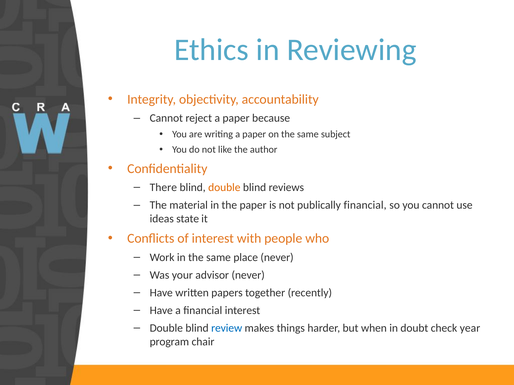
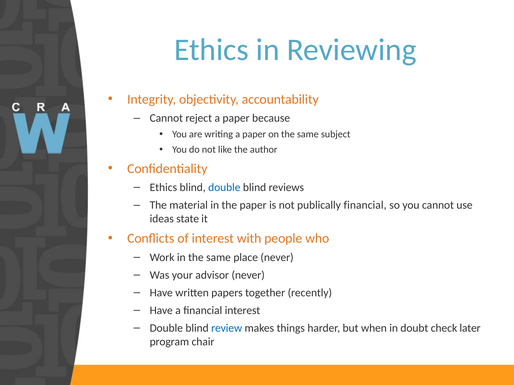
There at (163, 188): There -> Ethics
double at (224, 188) colour: orange -> blue
year: year -> later
